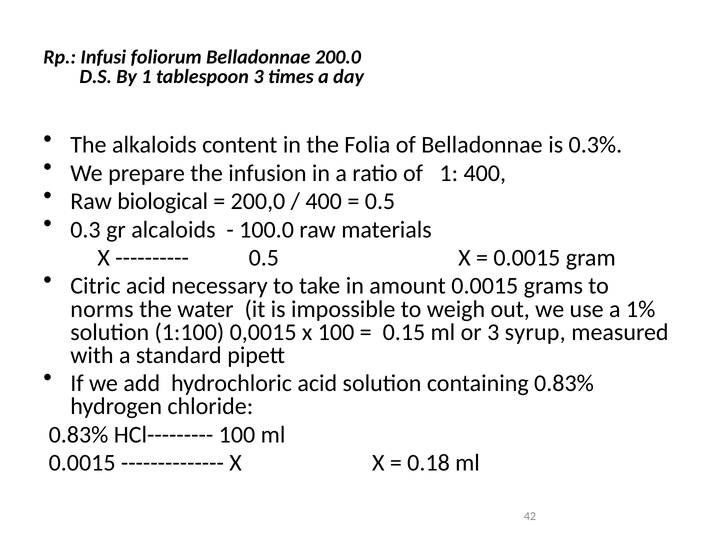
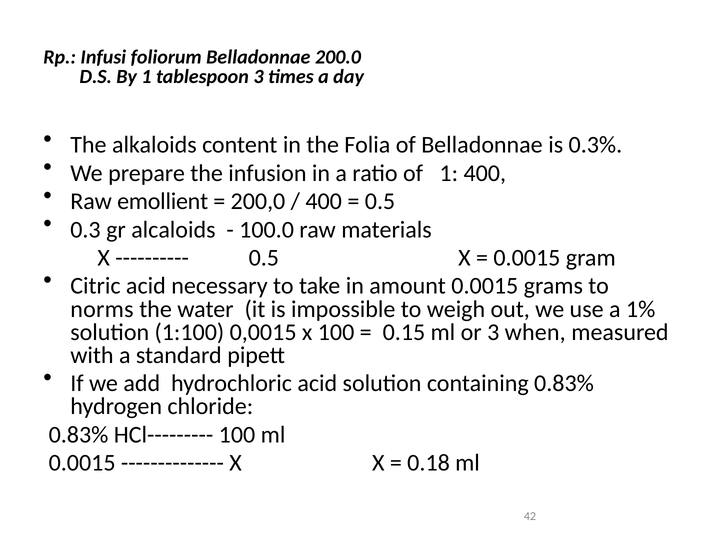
biological: biological -> emollient
syrup: syrup -> when
